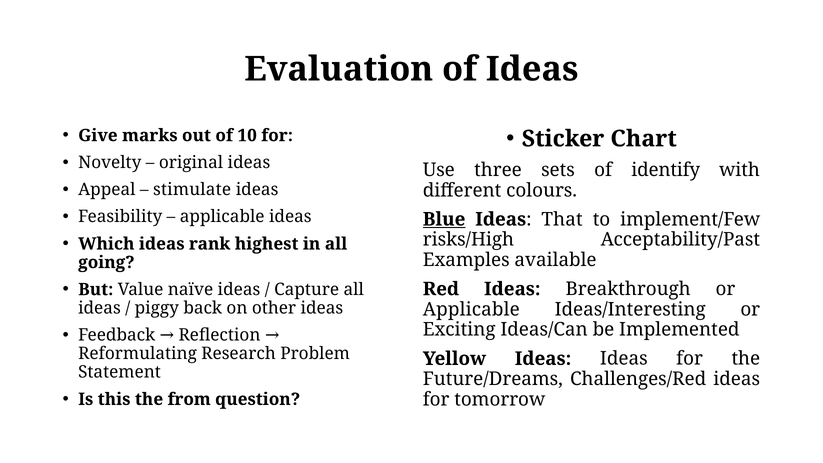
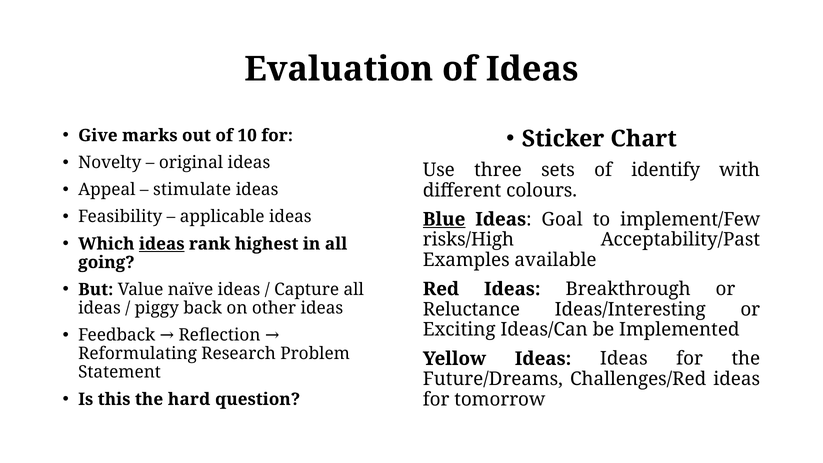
That: That -> Goal
ideas at (162, 244) underline: none -> present
Applicable at (471, 309): Applicable -> Reluctance
from: from -> hard
